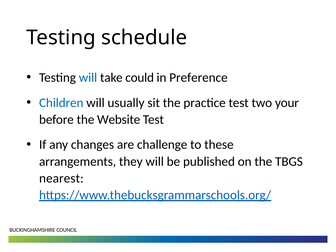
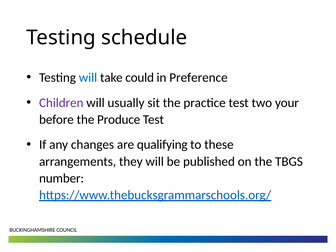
Children colour: blue -> purple
Website: Website -> Produce
challenge: challenge -> qualifying
nearest: nearest -> number
